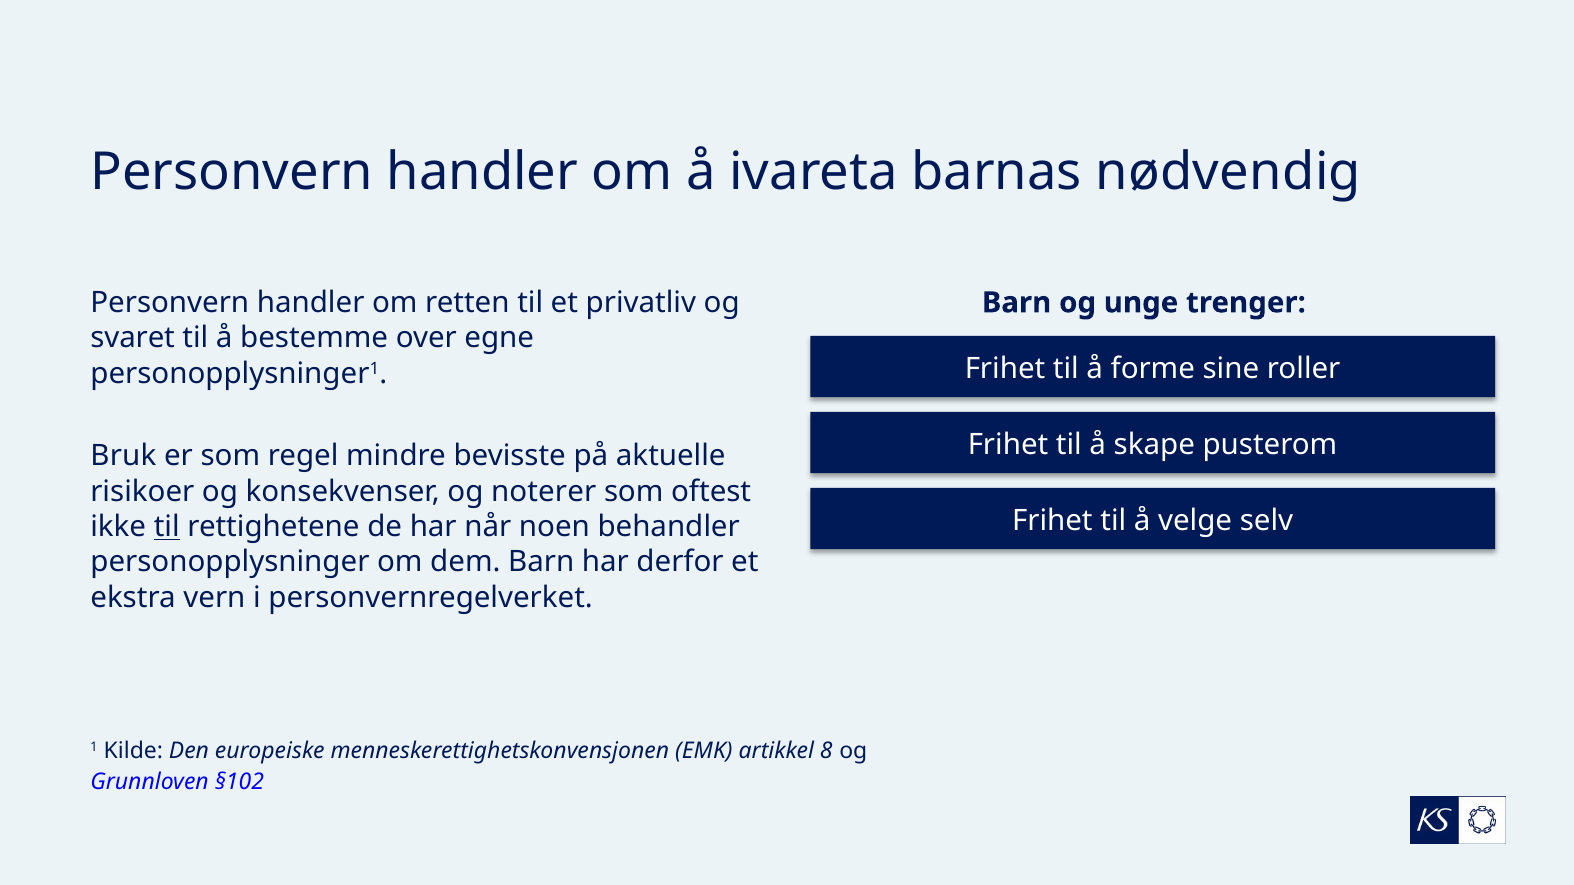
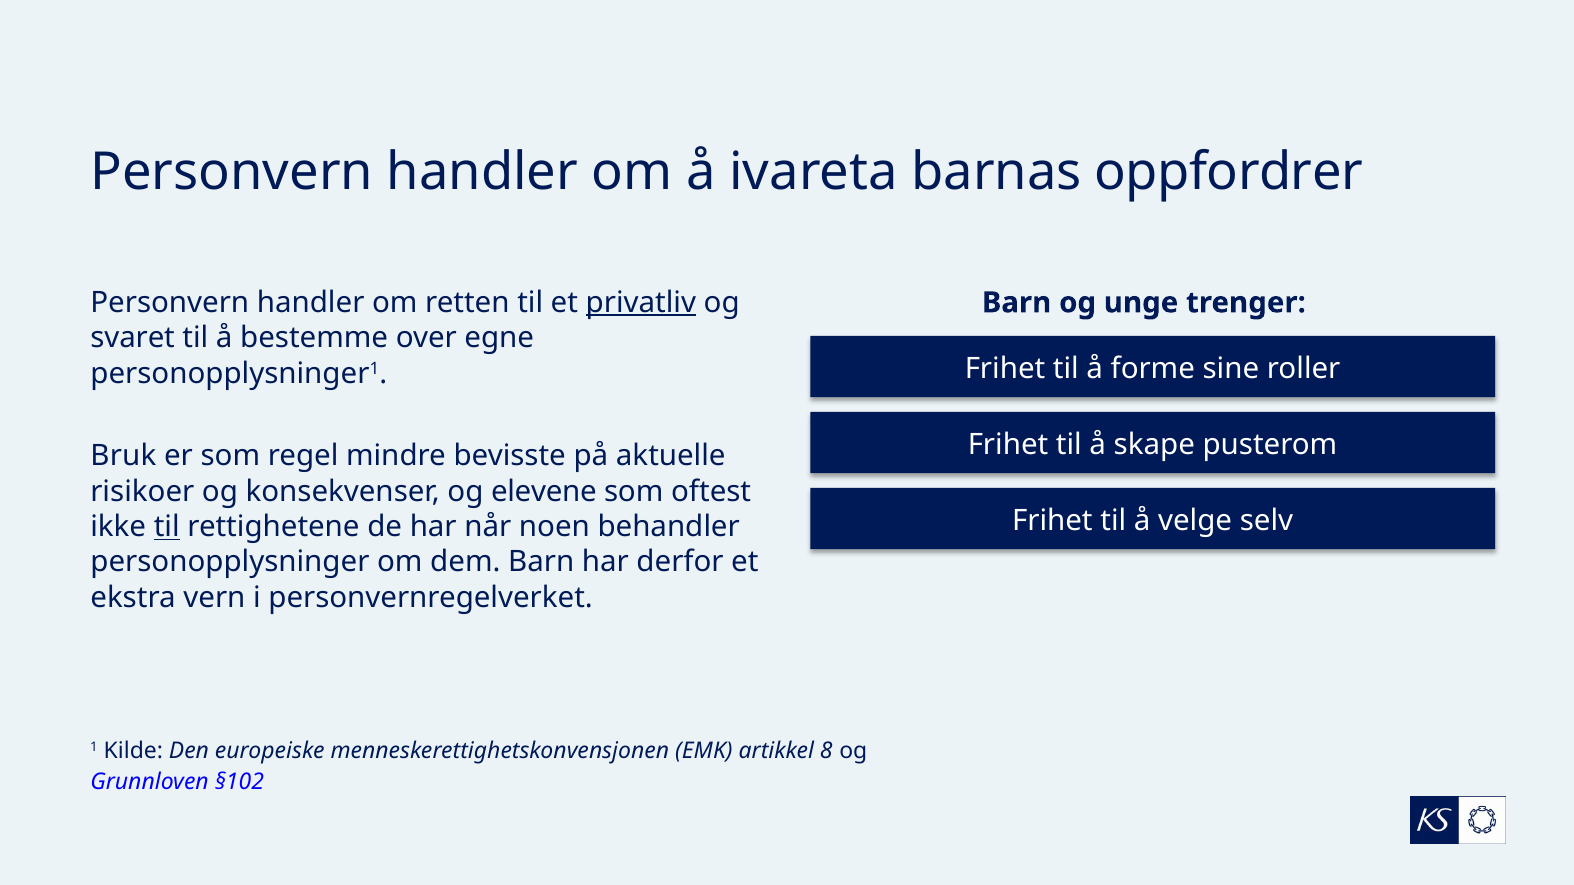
nødvendig: nødvendig -> oppfordrer
privatliv underline: none -> present
noterer: noterer -> elevene
